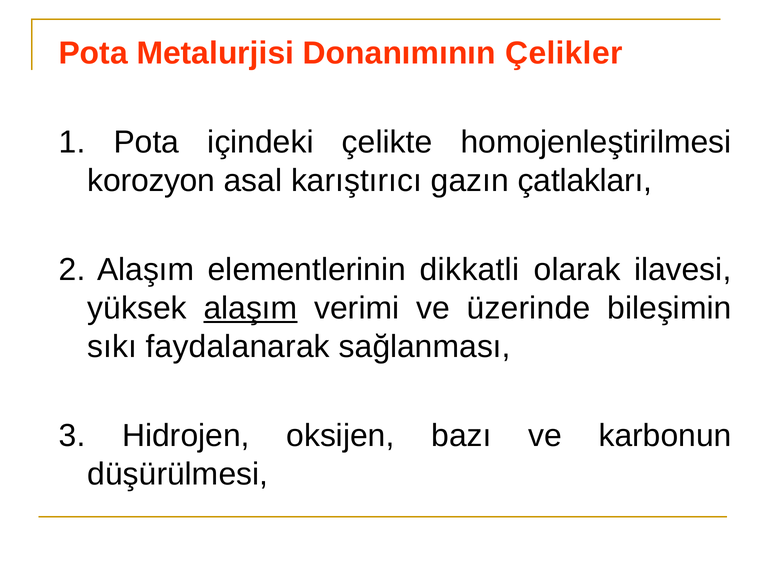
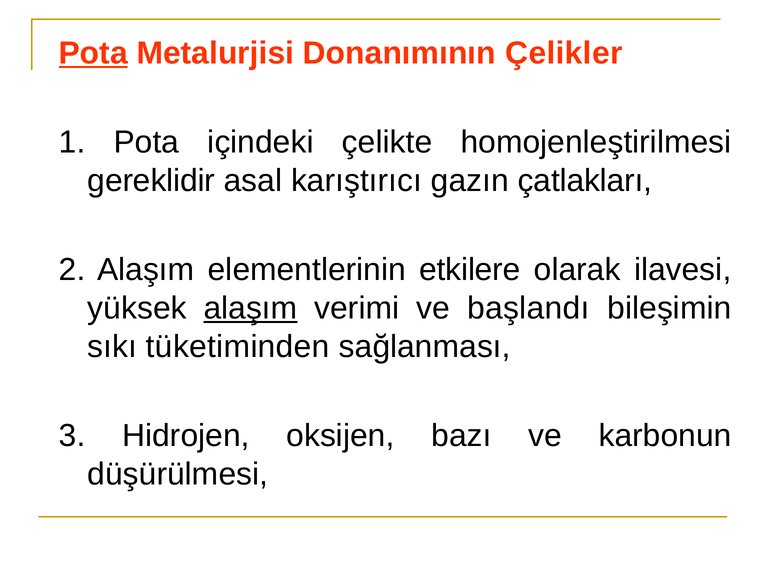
Pota at (93, 53) underline: none -> present
korozyon: korozyon -> gereklidir
dikkatli: dikkatli -> etkilere
üzerinde: üzerinde -> başlandı
faydalanarak: faydalanarak -> tüketiminden
